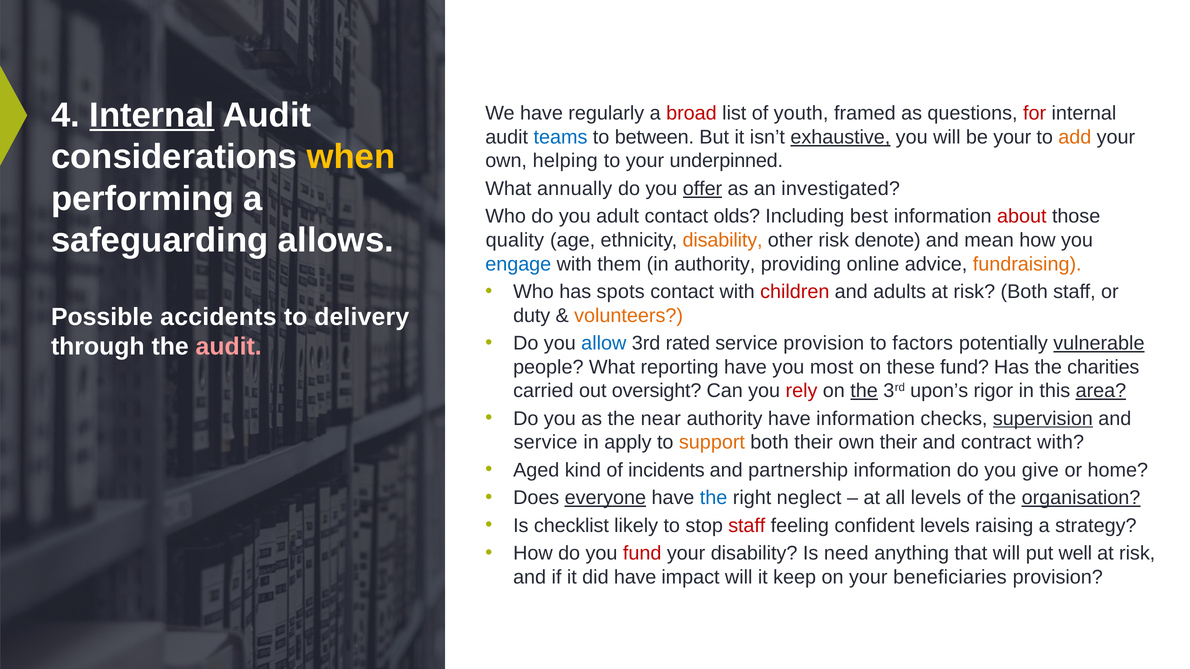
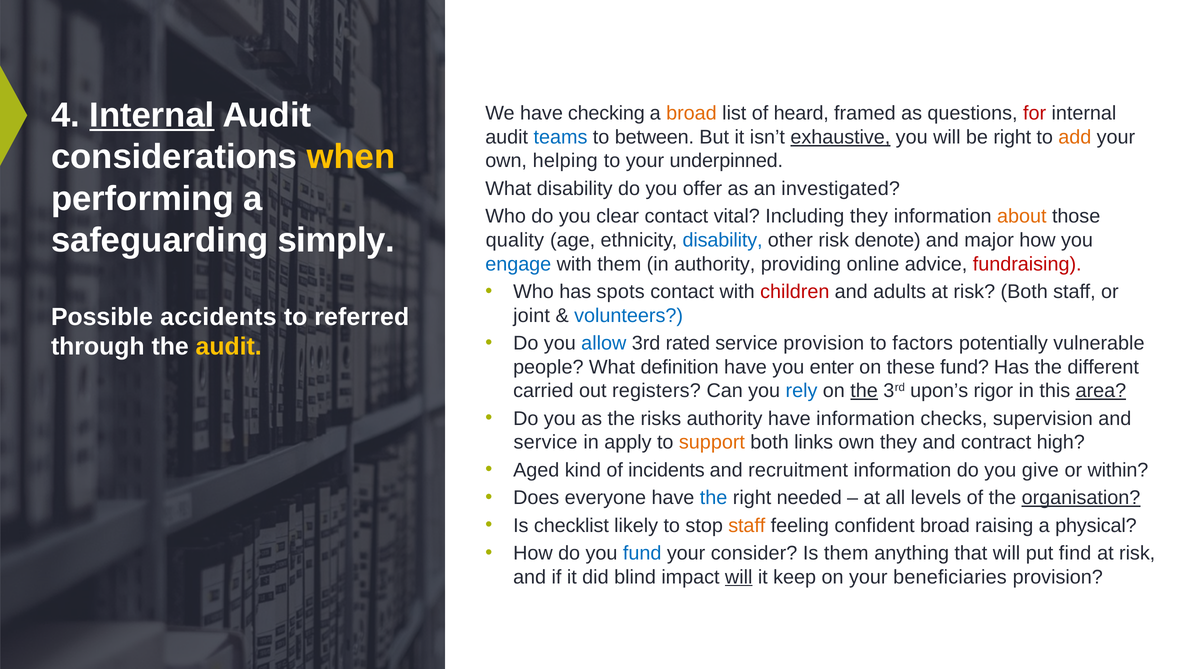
regularly: regularly -> checking
broad at (691, 113) colour: red -> orange
youth: youth -> heard
be your: your -> right
What annually: annually -> disability
offer underline: present -> none
adult: adult -> clear
olds: olds -> vital
Including best: best -> they
about colour: red -> orange
allows: allows -> simply
disability at (723, 240) colour: orange -> blue
mean: mean -> major
fundraising colour: orange -> red
delivery: delivery -> referred
duty: duty -> joint
volunteers colour: orange -> blue
vulnerable underline: present -> none
audit at (229, 347) colour: pink -> yellow
reporting: reporting -> definition
most: most -> enter
charities: charities -> different
oversight: oversight -> registers
rely colour: red -> blue
near: near -> risks
supervision underline: present -> none
both their: their -> links
own their: their -> they
contract with: with -> high
partnership: partnership -> recruitment
home: home -> within
everyone underline: present -> none
neglect: neglect -> needed
staff at (747, 526) colour: red -> orange
confident levels: levels -> broad
strategy: strategy -> physical
fund at (642, 554) colour: red -> blue
your disability: disability -> consider
Is need: need -> them
well: well -> find
did have: have -> blind
will at (739, 577) underline: none -> present
